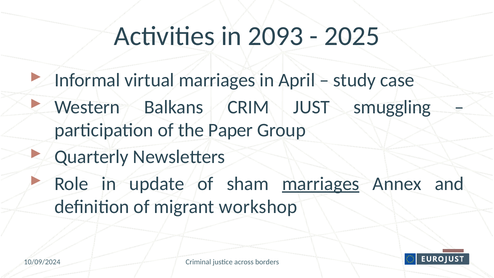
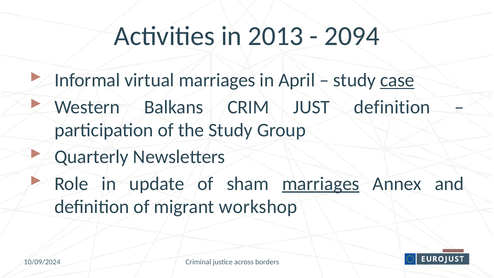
2093: 2093 -> 2013
2025: 2025 -> 2094
case underline: none -> present
JUST smuggling: smuggling -> definition
the Paper: Paper -> Study
